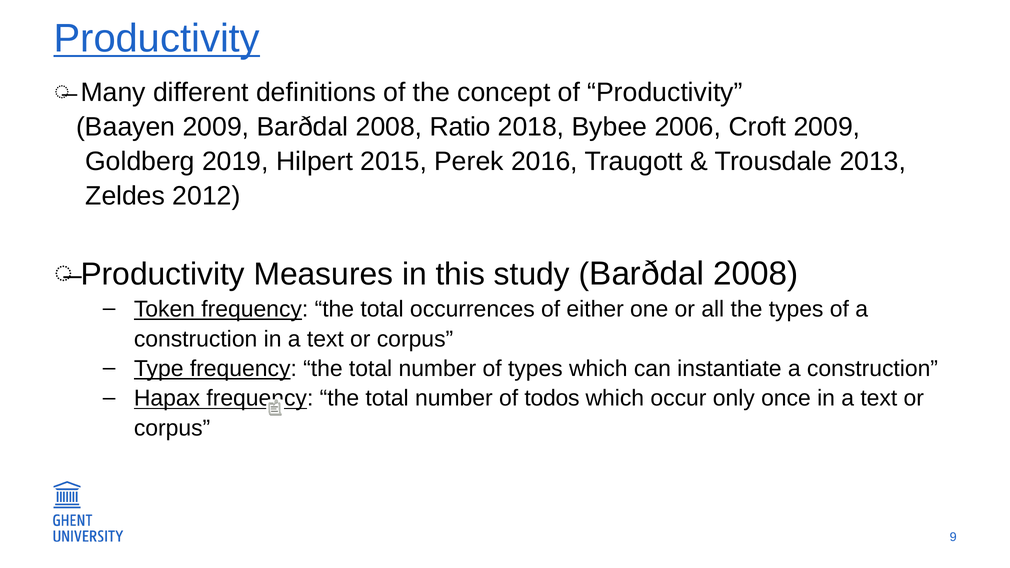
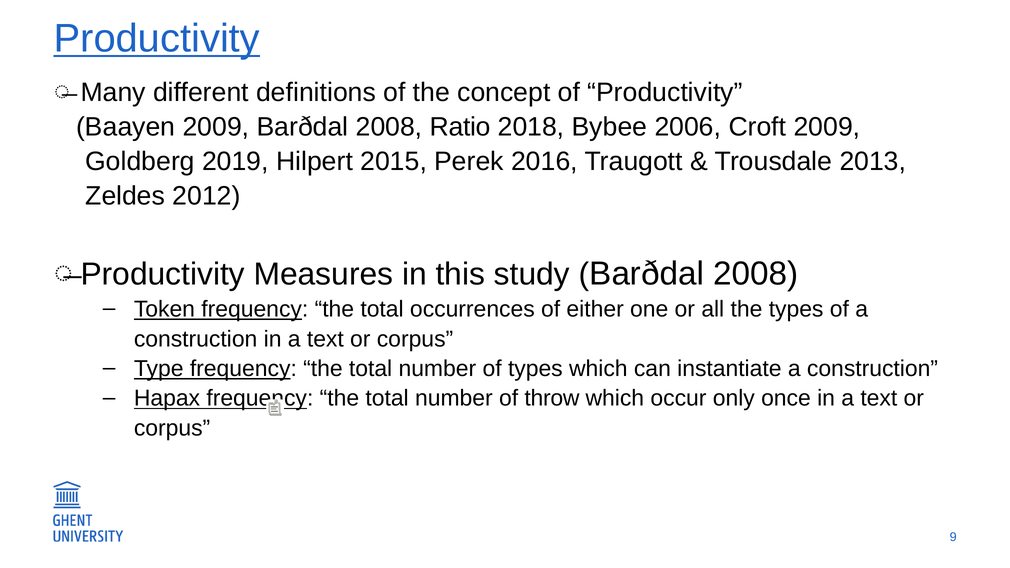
todos: todos -> throw
